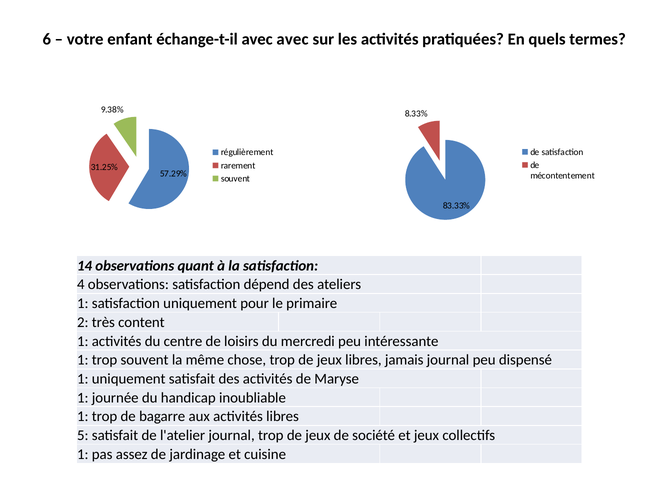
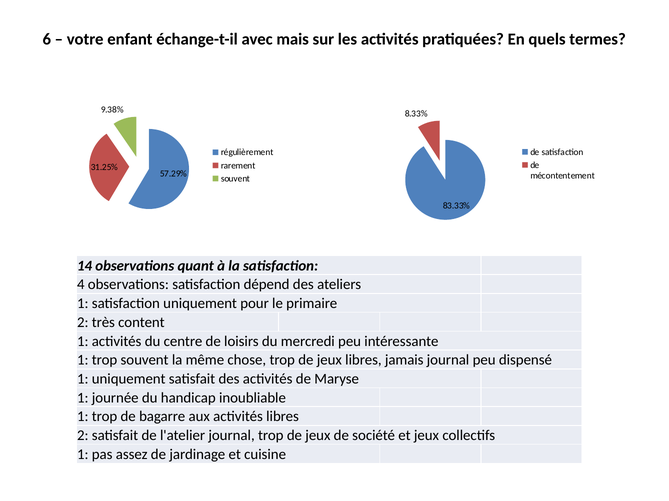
avec avec: avec -> mais
5 at (83, 436): 5 -> 2
